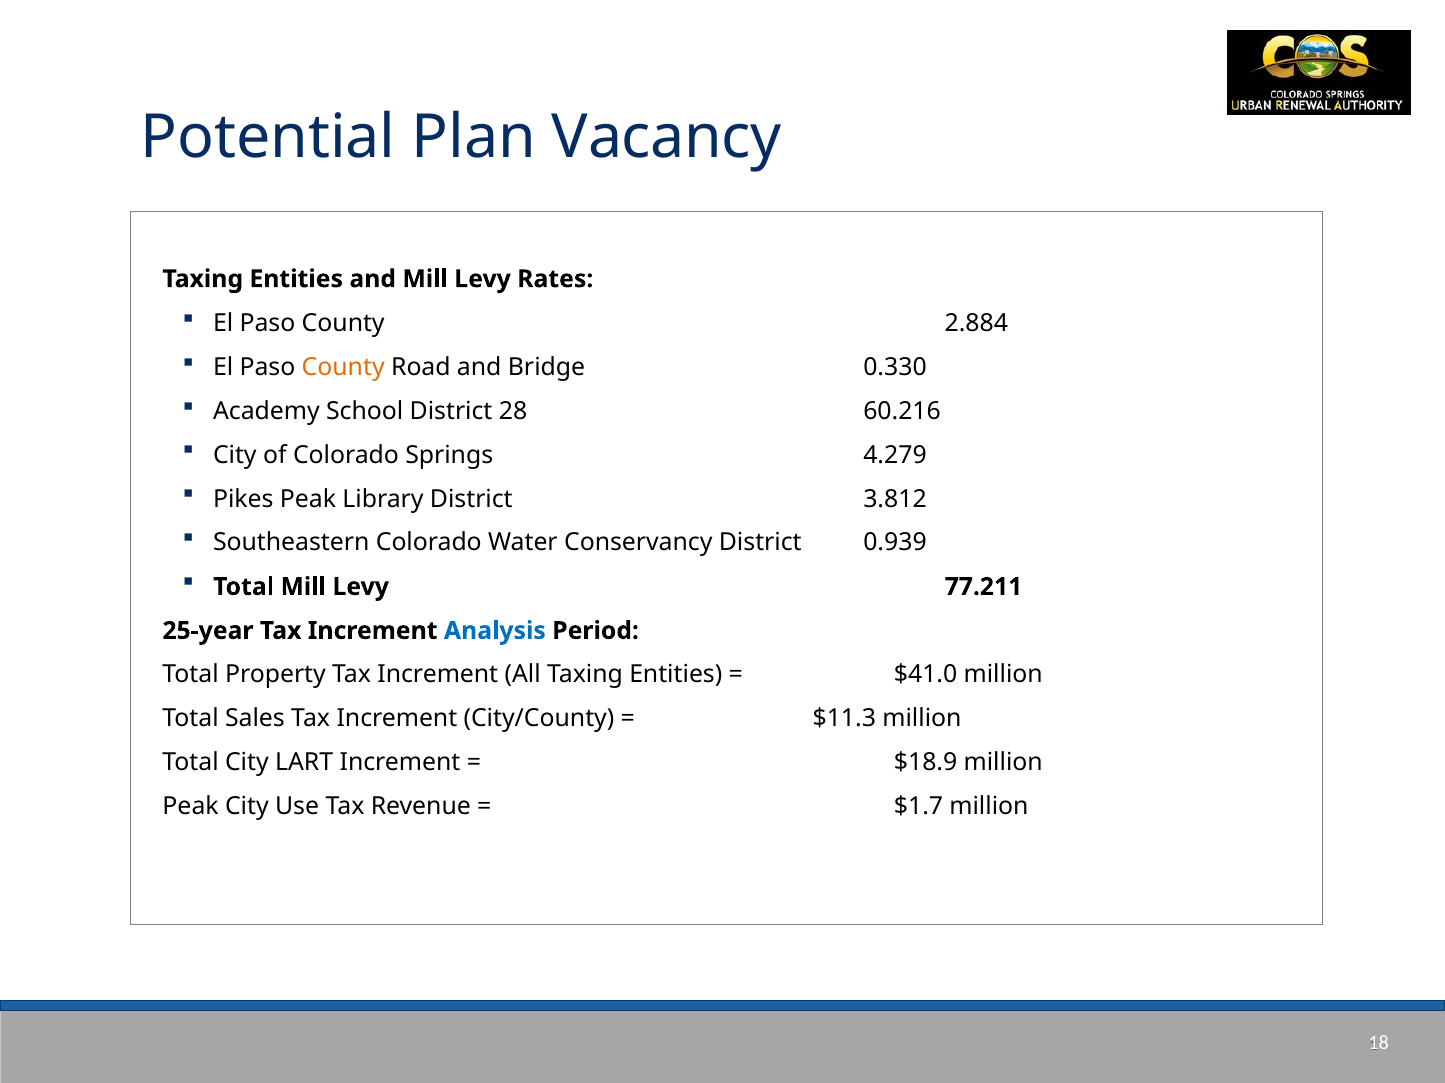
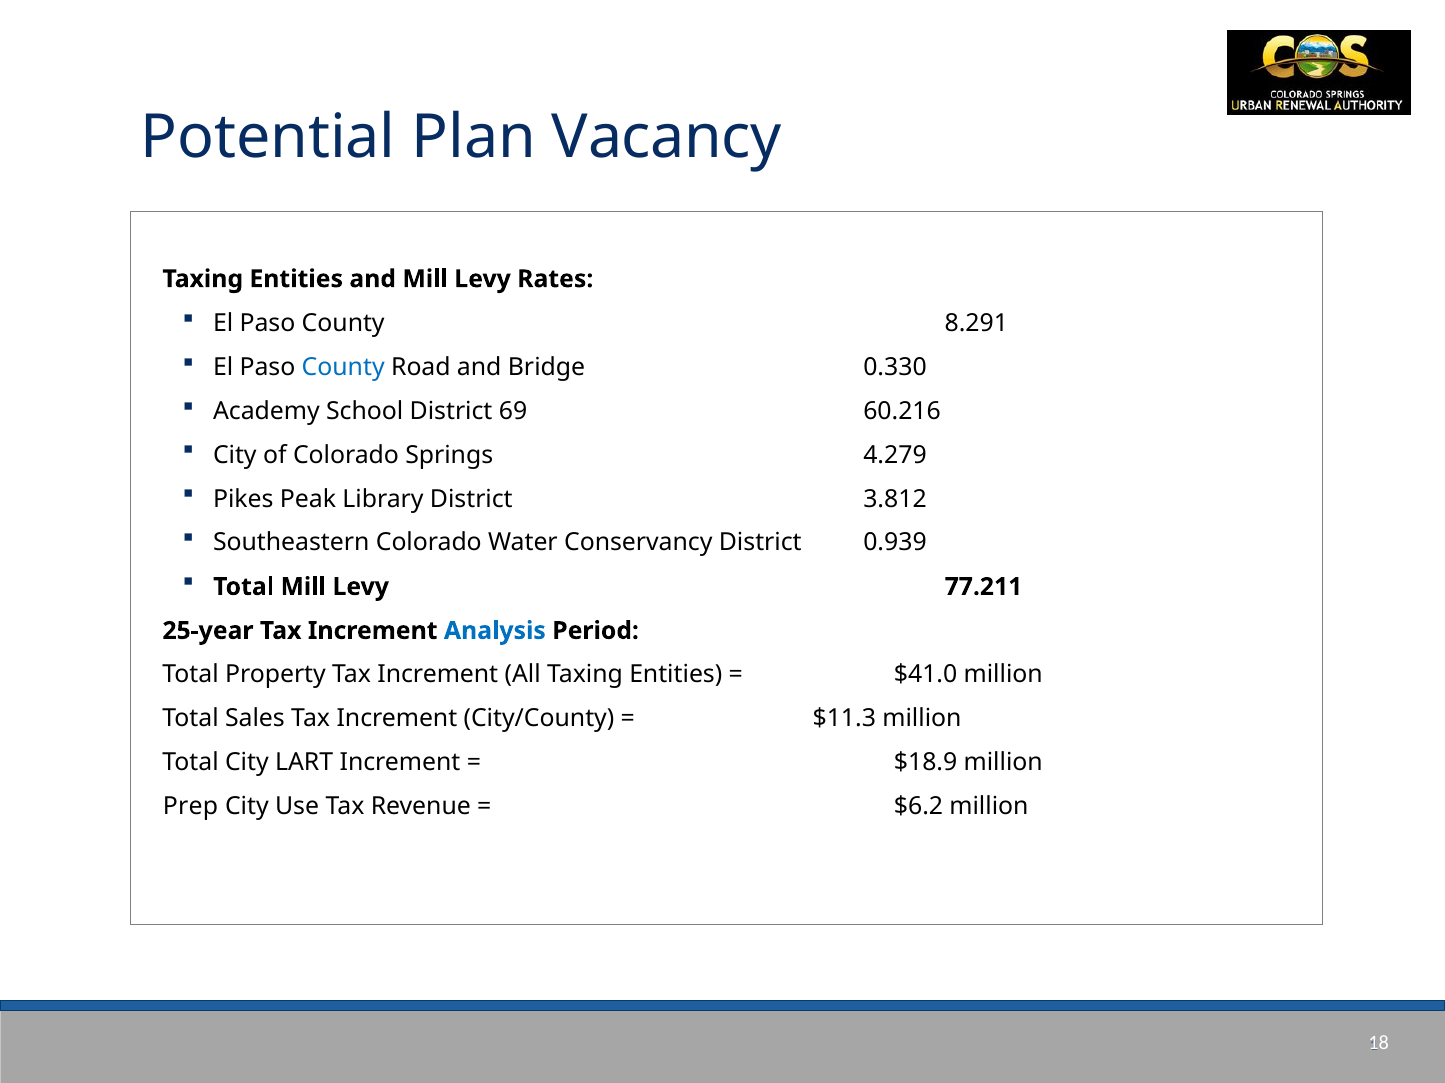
2.884: 2.884 -> 8.291
County at (343, 367) colour: orange -> blue
28: 28 -> 69
Peak at (191, 807): Peak -> Prep
$1.7: $1.7 -> $6.2
